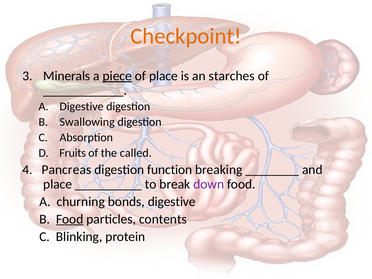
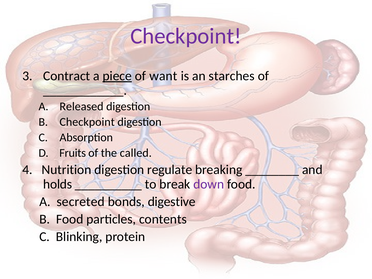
Checkpoint at (186, 36) colour: orange -> purple
Minerals: Minerals -> Contract
of place: place -> want
A Digestive: Digestive -> Released
B Swallowing: Swallowing -> Checkpoint
Pancreas: Pancreas -> Nutrition
function: function -> regulate
place at (58, 184): place -> holds
churning: churning -> secreted
Food at (70, 219) underline: present -> none
